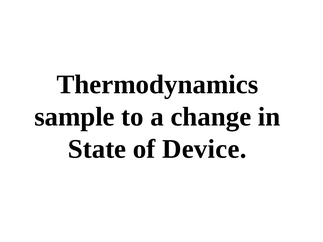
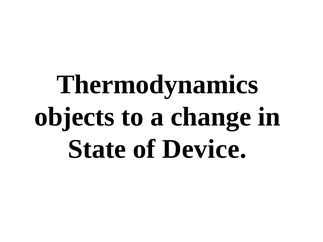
sample: sample -> objects
